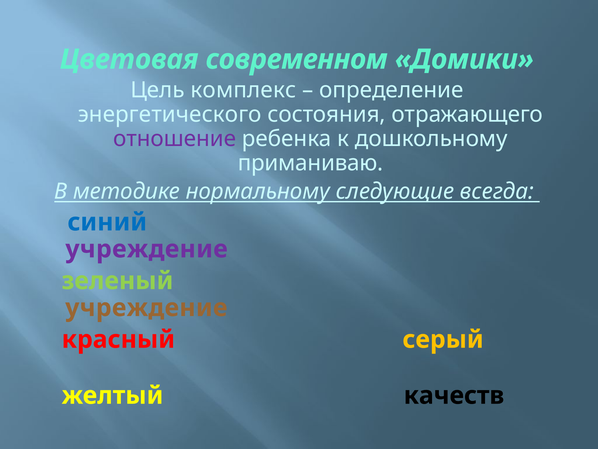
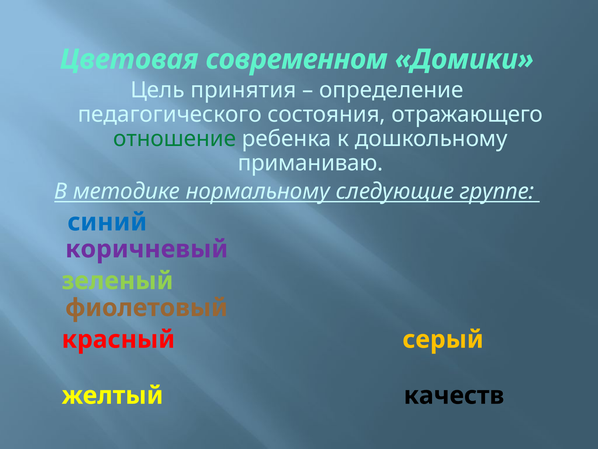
комплекс: комплекс -> принятия
энергетического: энергетического -> педагогического
отношение colour: purple -> green
всегда: всегда -> группе
учреждение at (147, 249): учреждение -> коричневый
учреждение at (146, 307): учреждение -> фиолетовый
